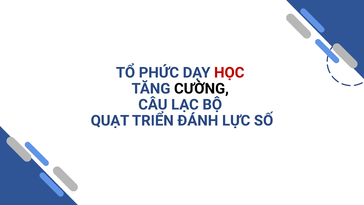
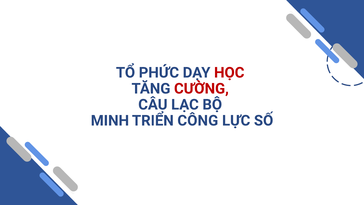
CƯỜNG colour: black -> red
QUẠT: QUẠT -> MINH
ĐÁNH: ĐÁNH -> CÔNG
